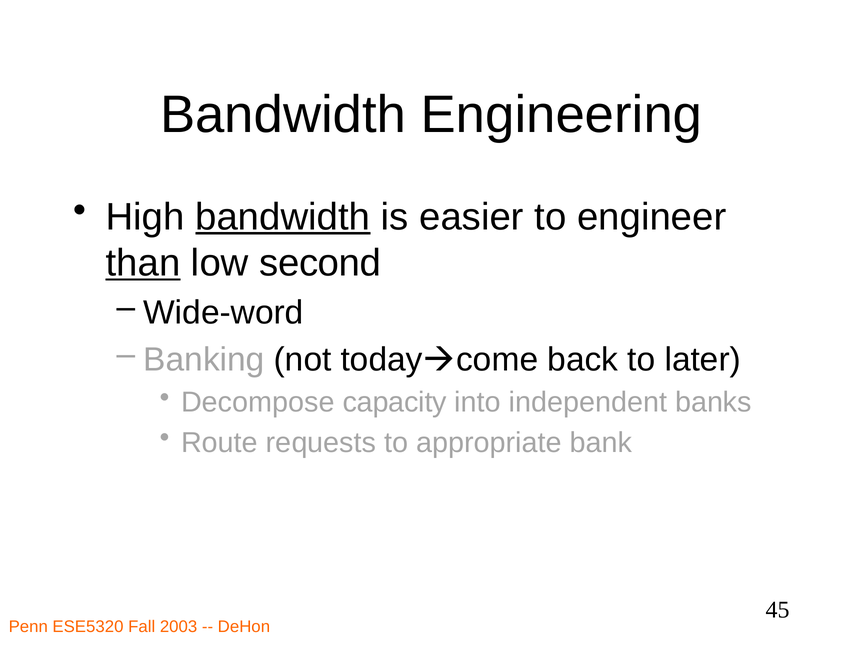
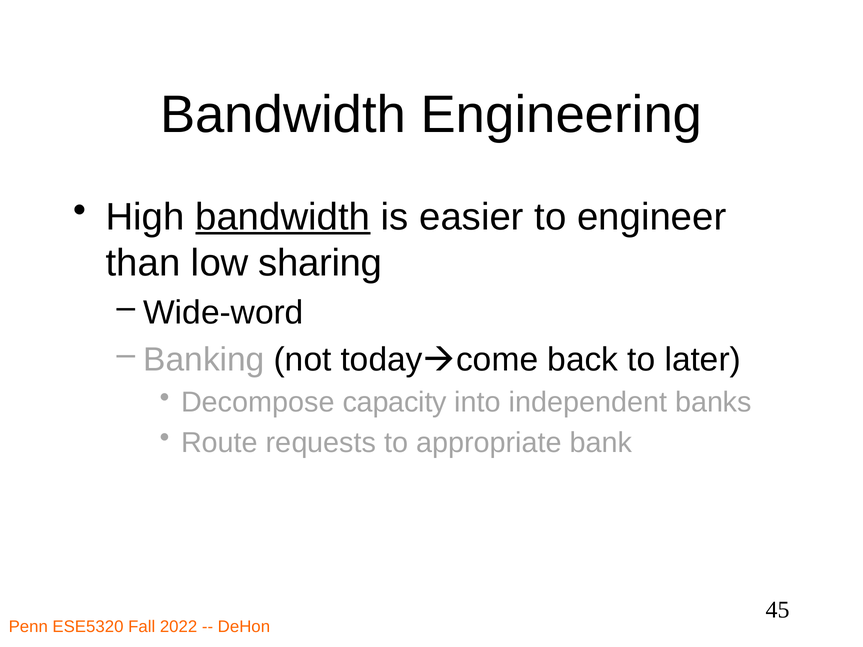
than underline: present -> none
second: second -> sharing
2003: 2003 -> 2022
